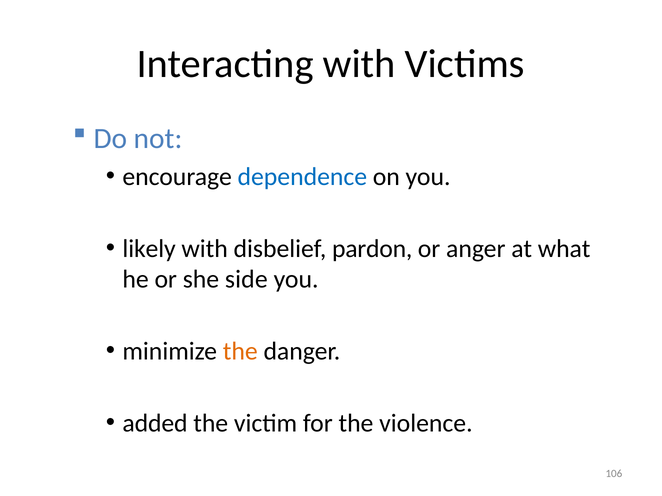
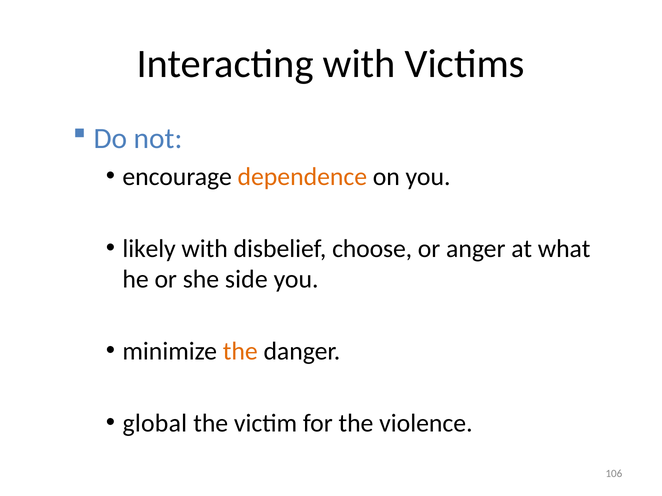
dependence colour: blue -> orange
pardon: pardon -> choose
added: added -> global
